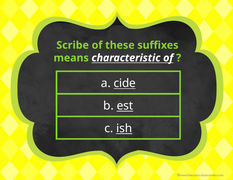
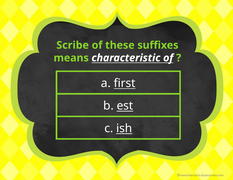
cide: cide -> first
